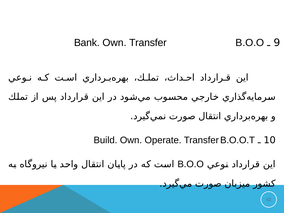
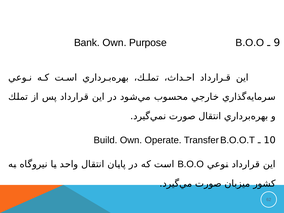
Own Transfer: Transfer -> Purpose
